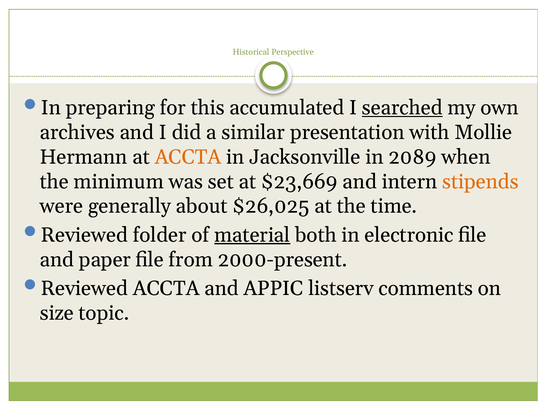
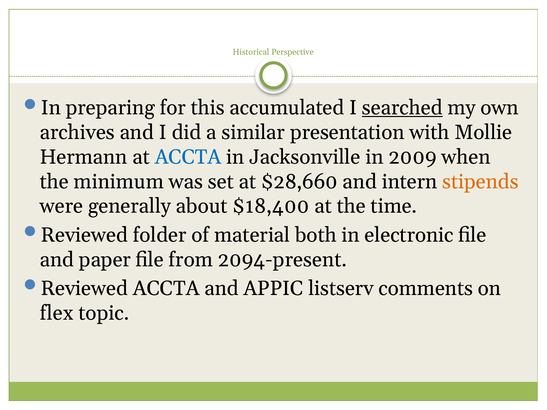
ACCTA at (188, 157) colour: orange -> blue
2089: 2089 -> 2009
$23,669: $23,669 -> $28,660
$26,025: $26,025 -> $18,400
material underline: present -> none
2000-present: 2000-present -> 2094-present
size: size -> flex
